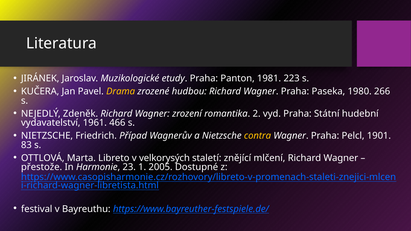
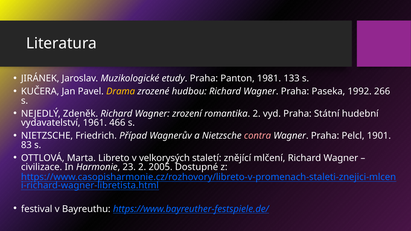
223: 223 -> 133
1980: 1980 -> 1992
contra colour: yellow -> pink
přestože: přestože -> civilizace
23 1: 1 -> 2
